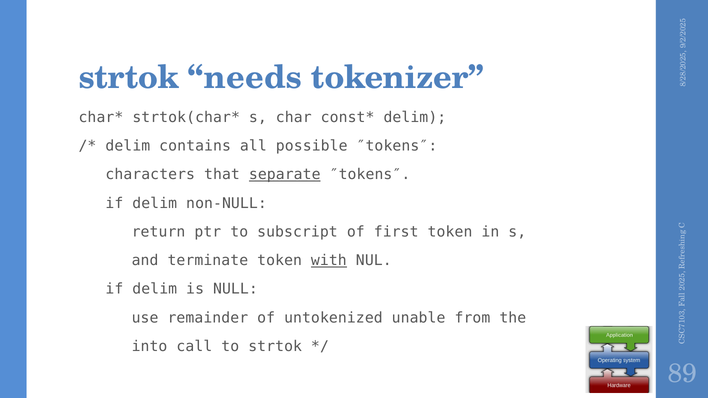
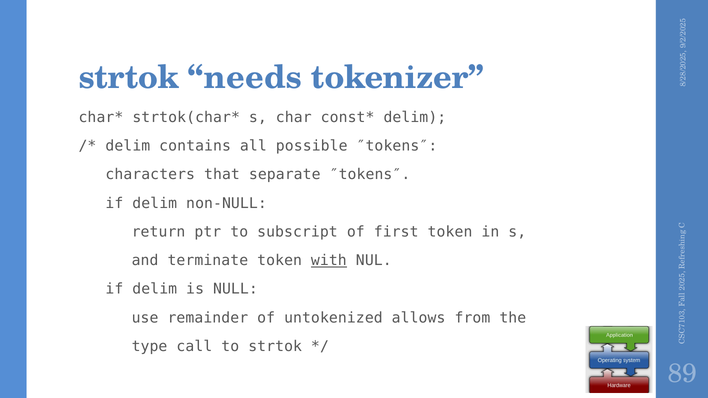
separate underline: present -> none
unable: unable -> allows
into: into -> type
